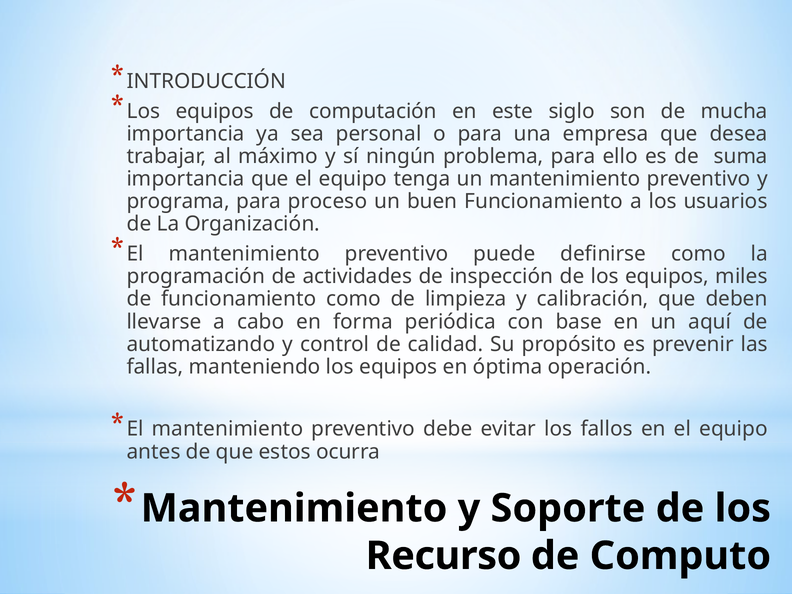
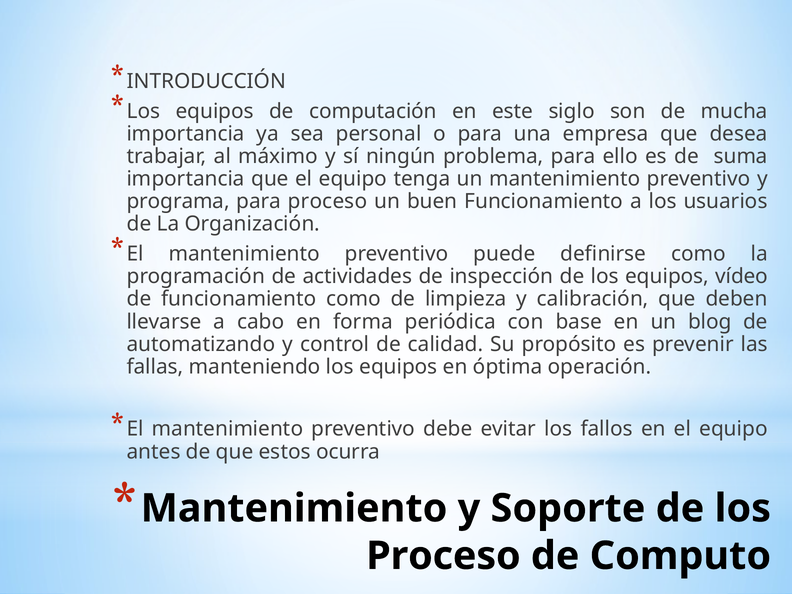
miles: miles -> vídeo
aquí: aquí -> blog
Recurso at (444, 556): Recurso -> Proceso
